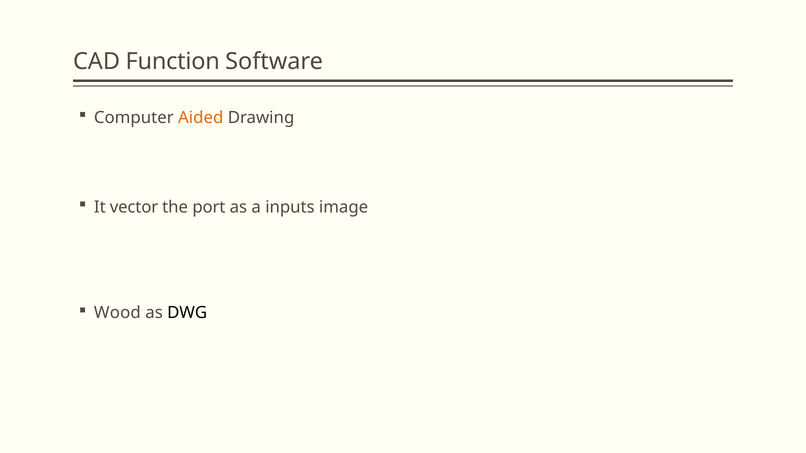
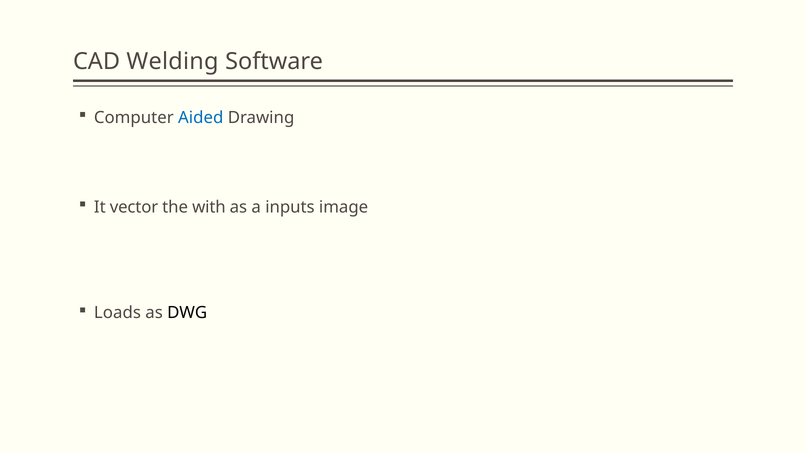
Function: Function -> Welding
Aided colour: orange -> blue
port: port -> with
Wood: Wood -> Loads
